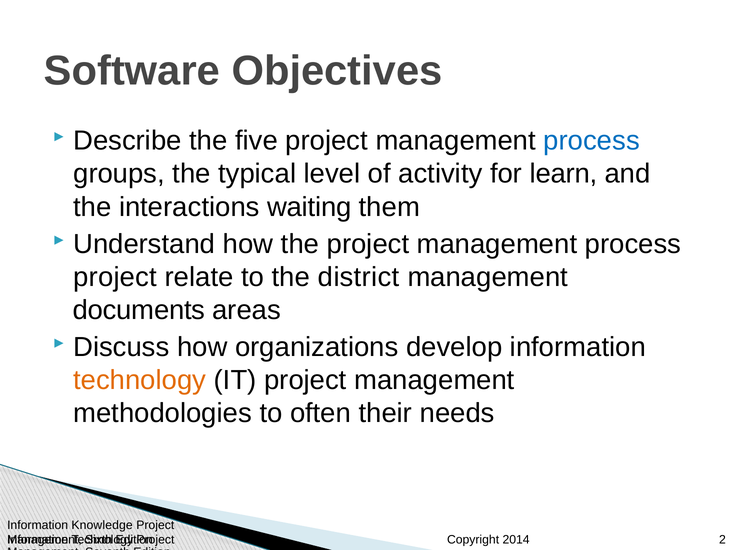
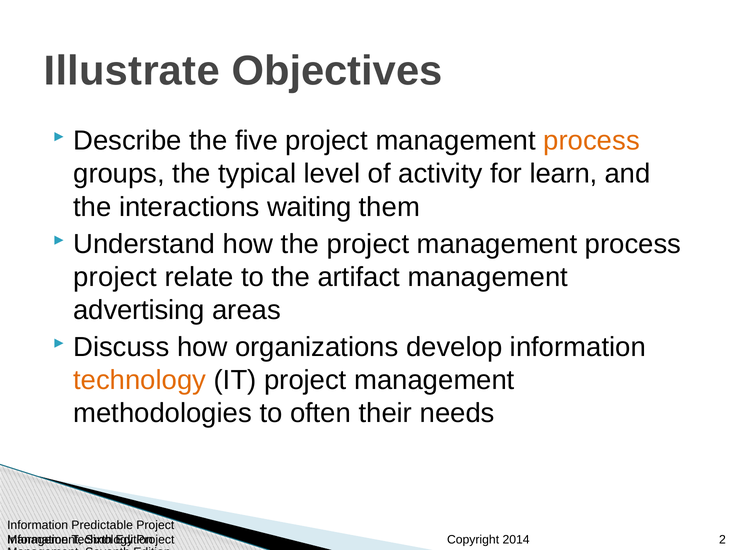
Software: Software -> Illustrate
process at (592, 141) colour: blue -> orange
district: district -> artifact
documents: documents -> advertising
Knowledge: Knowledge -> Predictable
